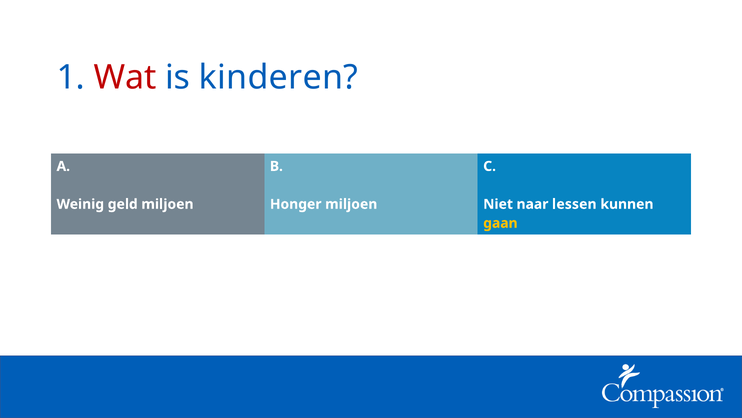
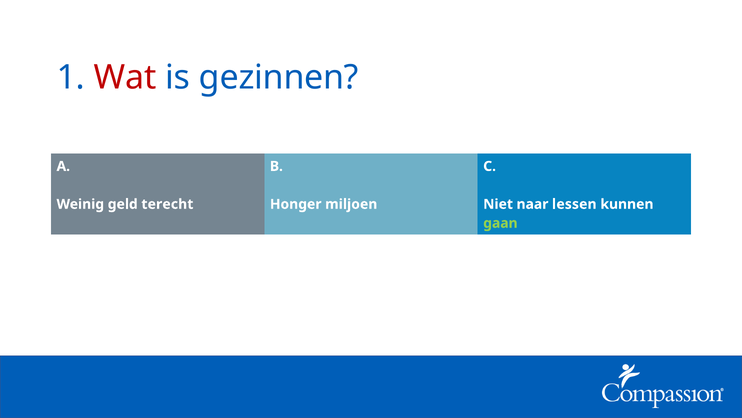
kinderen: kinderen -> gezinnen
geld miljoen: miljoen -> terecht
gaan colour: yellow -> light green
